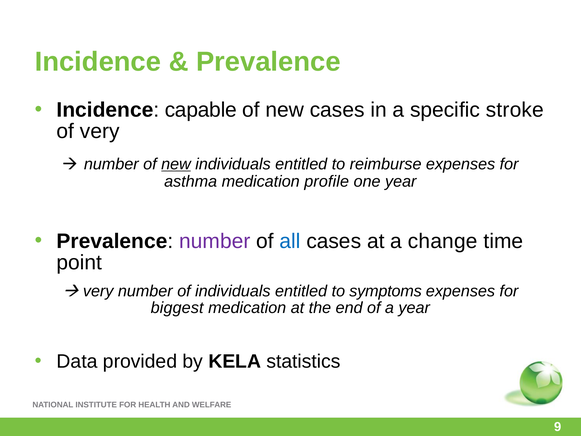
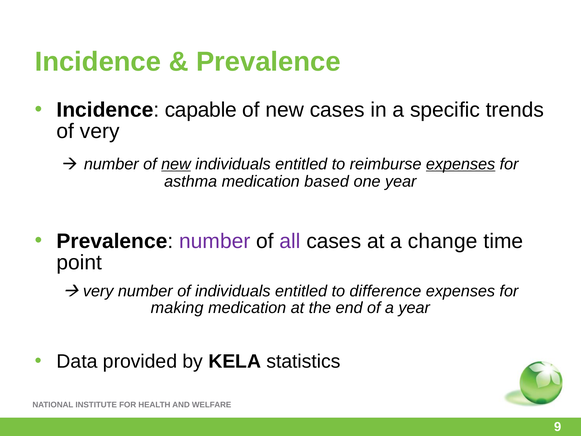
stroke: stroke -> trends
expenses at (461, 164) underline: none -> present
profile: profile -> based
all colour: blue -> purple
symptoms: symptoms -> difference
biggest: biggest -> making
